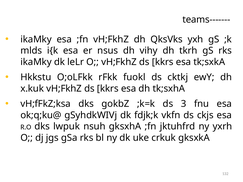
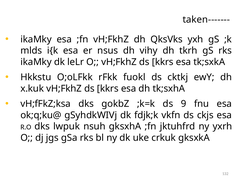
teams-------: teams------- -> taken-------
3: 3 -> 9
